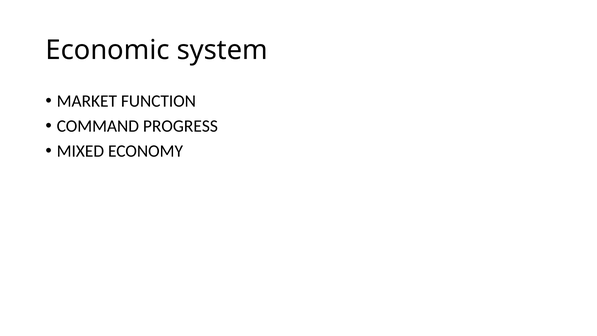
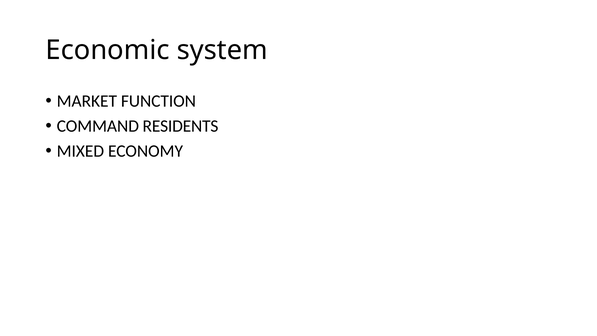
PROGRESS: PROGRESS -> RESIDENTS
